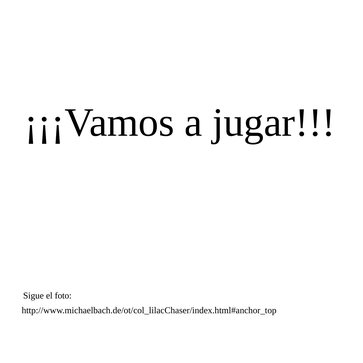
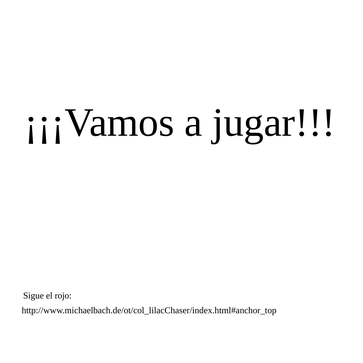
foto: foto -> rojo
